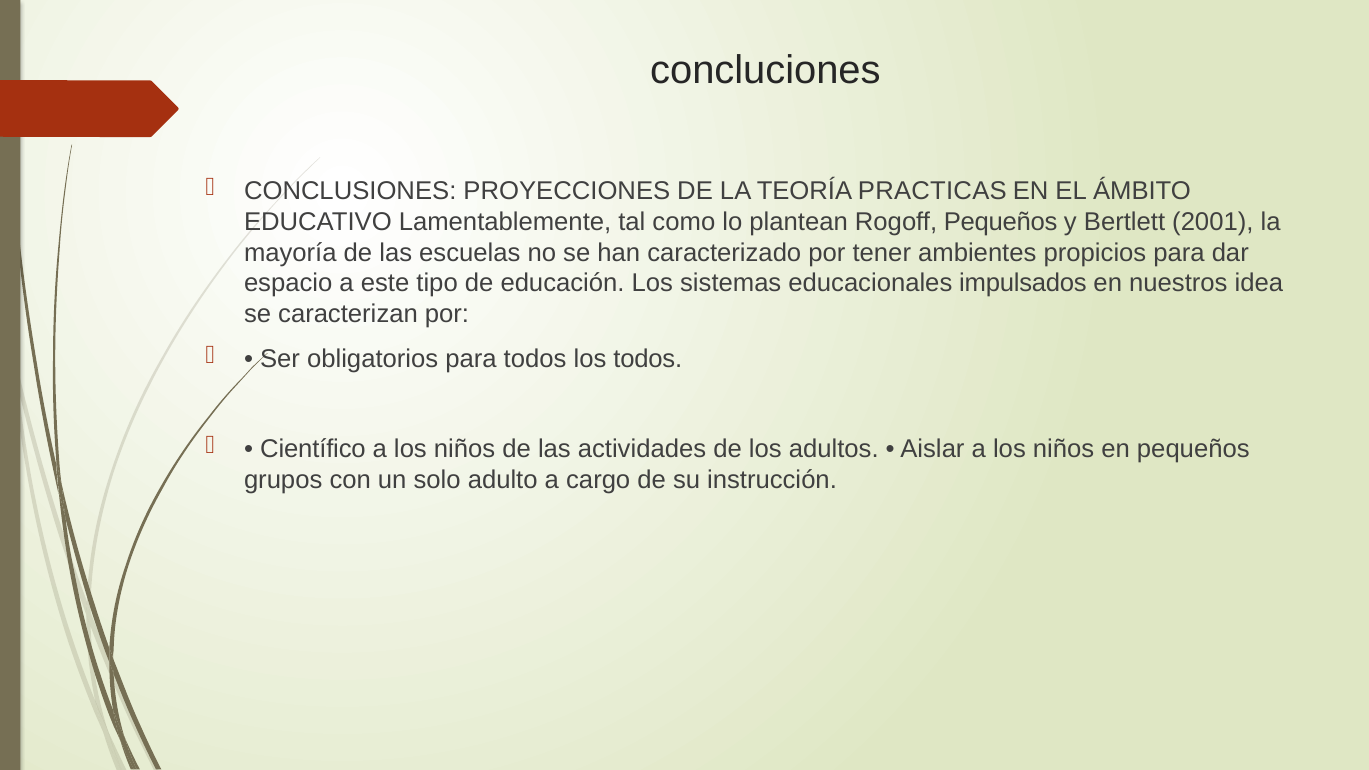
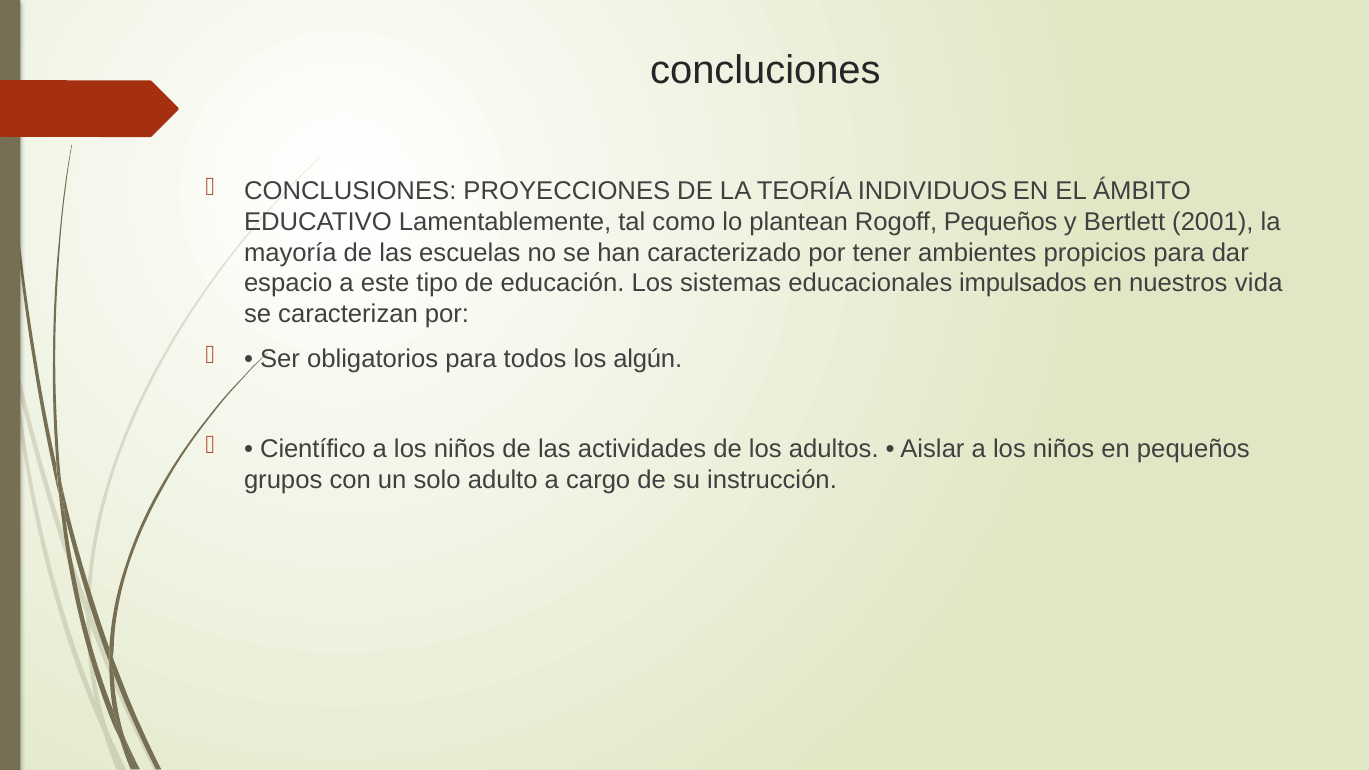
PRACTICAS: PRACTICAS -> INDIVIDUOS
idea: idea -> vida
los todos: todos -> algún
